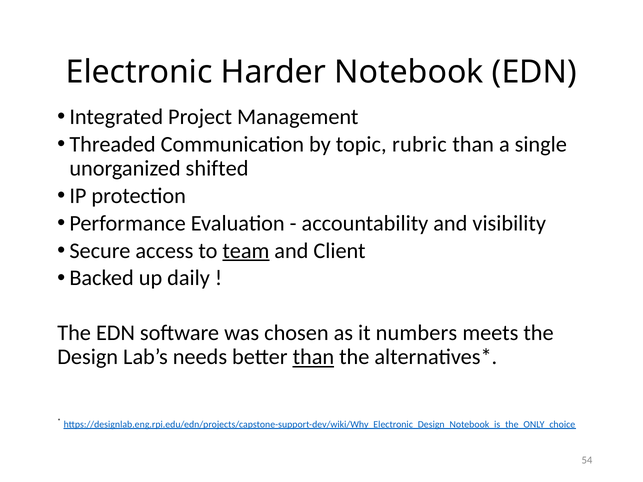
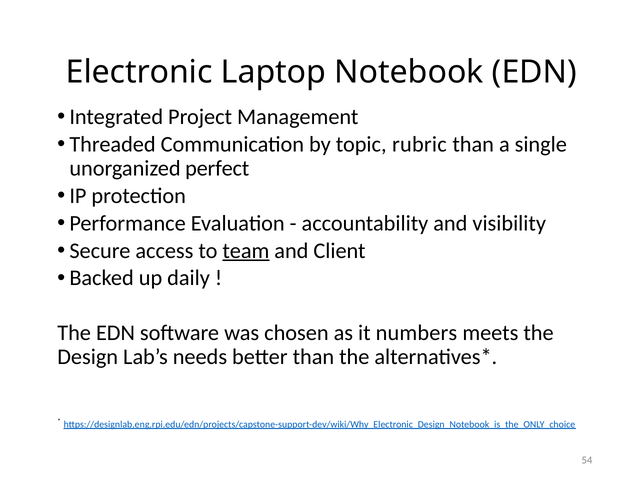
Harder: Harder -> Laptop
shifted: shifted -> perfect
than at (313, 357) underline: present -> none
